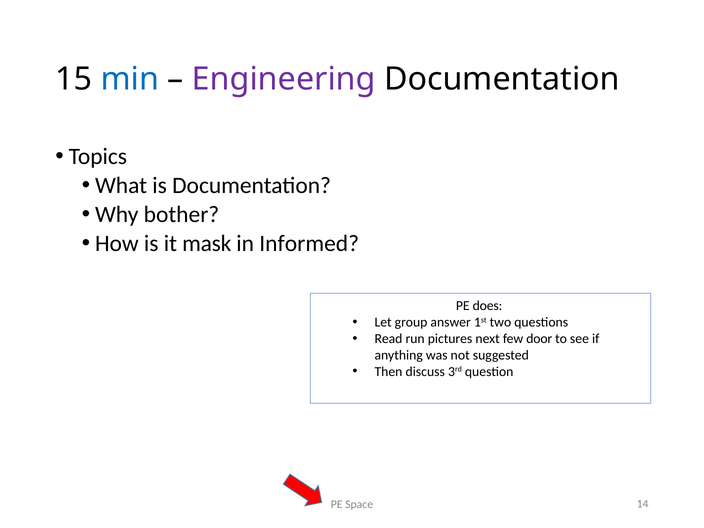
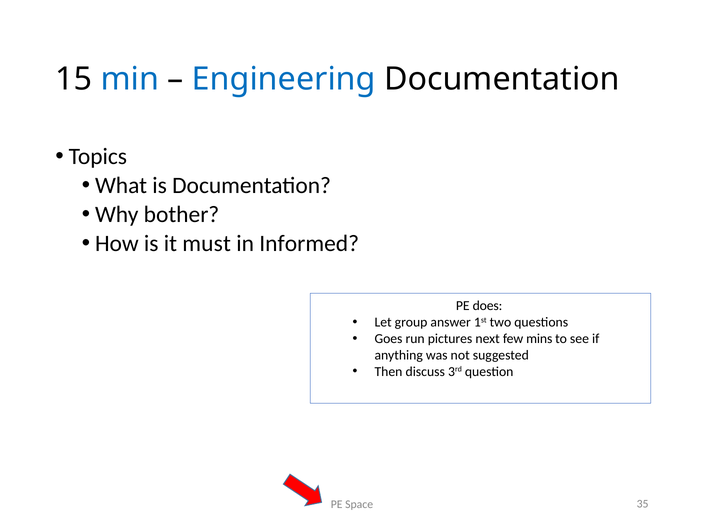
Engineering colour: purple -> blue
mask: mask -> must
Read: Read -> Goes
door: door -> mins
14: 14 -> 35
